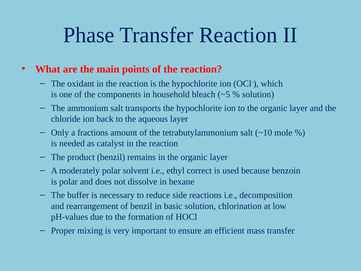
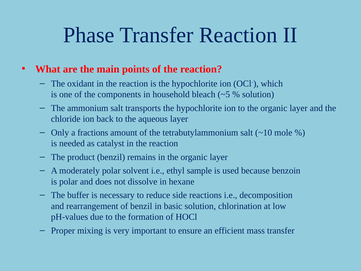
correct: correct -> sample
